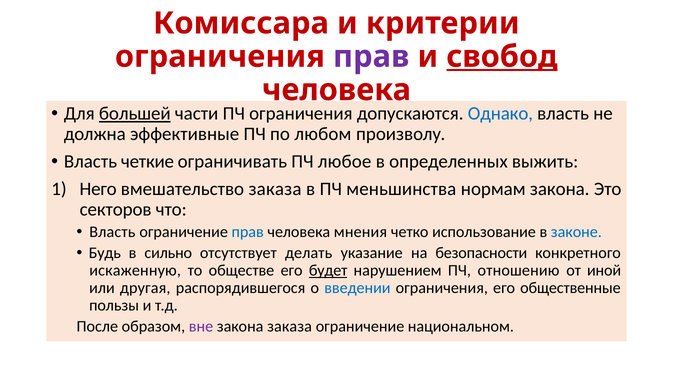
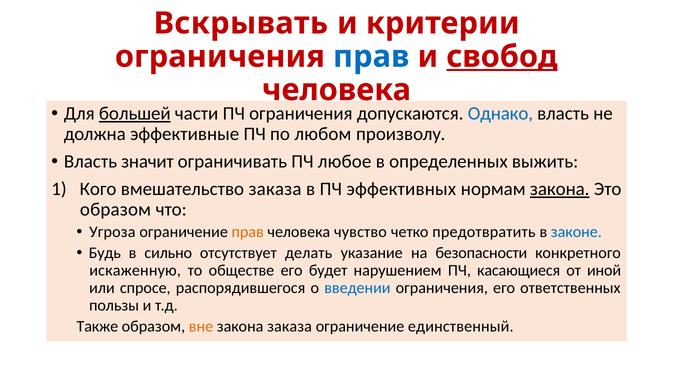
Комиссара: Комиссара -> Вскрывать
прав at (371, 57) colour: purple -> blue
четкие: четкие -> значит
Него: Него -> Кого
меньшинства: меньшинства -> эффективных
закона at (560, 189) underline: none -> present
секторов at (116, 209): секторов -> образом
Власть at (112, 232): Власть -> Угроза
прав at (248, 232) colour: blue -> orange
мнения: мнения -> чувство
использование: использование -> предотвратить
будет underline: present -> none
отношению: отношению -> касающиеся
другая: другая -> спросе
общественные: общественные -> ответственных
После: После -> Также
вне colour: purple -> orange
национальном: национальном -> единственный
